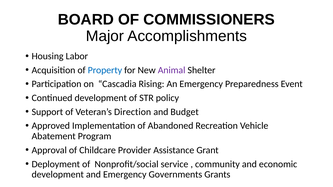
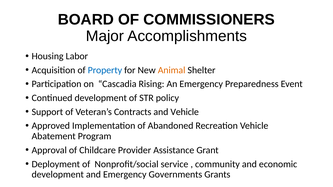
Animal colour: purple -> orange
Direction: Direction -> Contracts
and Budget: Budget -> Vehicle
